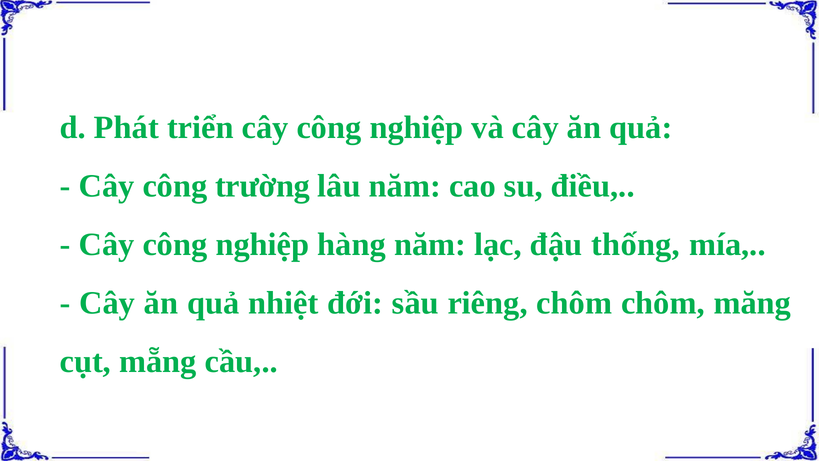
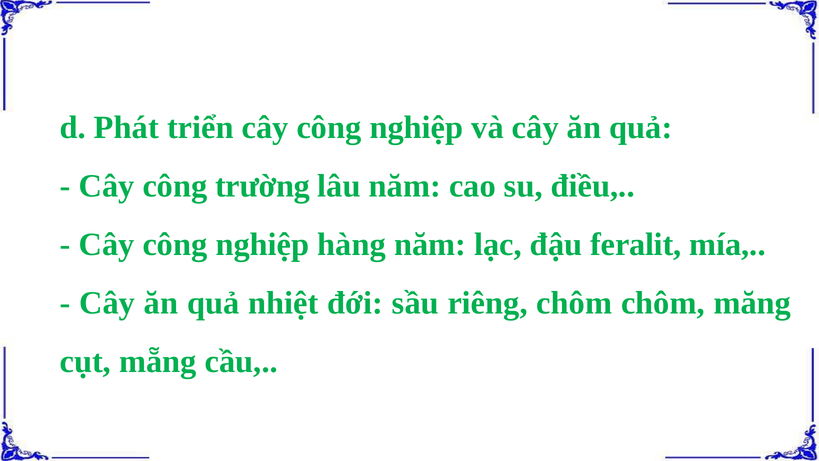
thống: thống -> feralit
